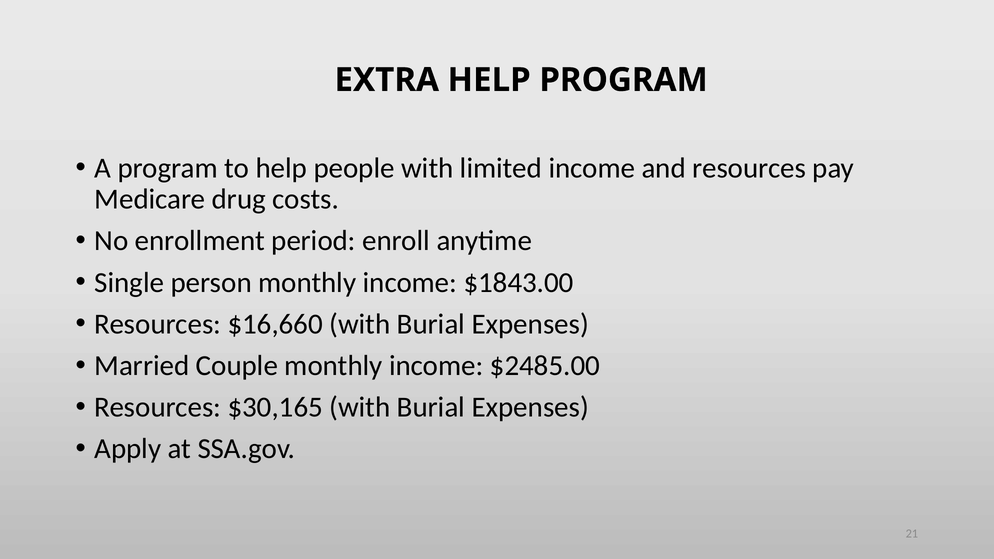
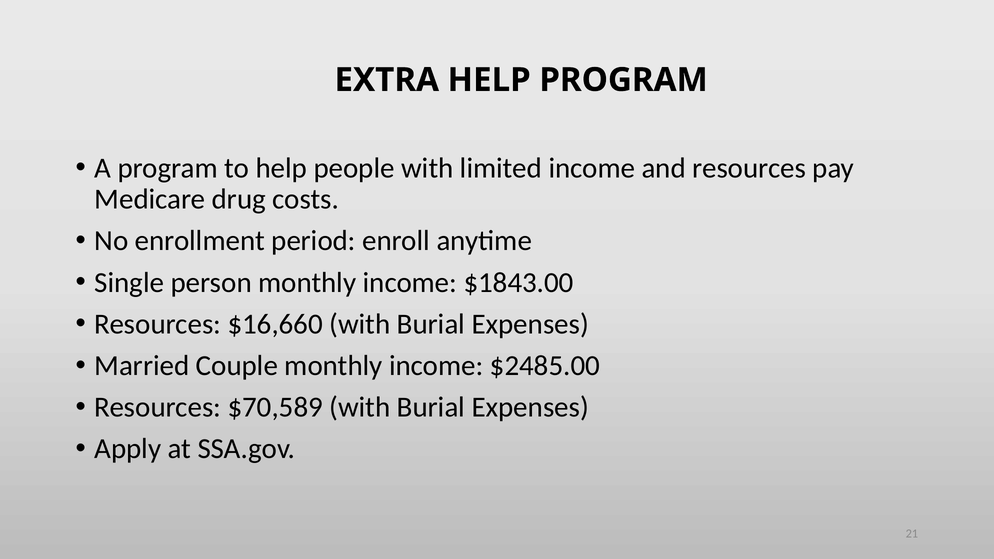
$30,165: $30,165 -> $70,589
